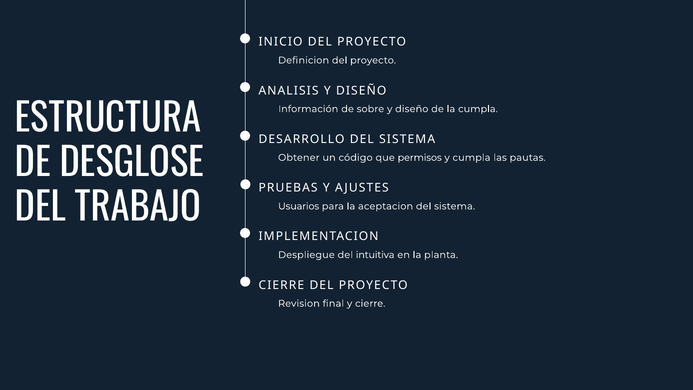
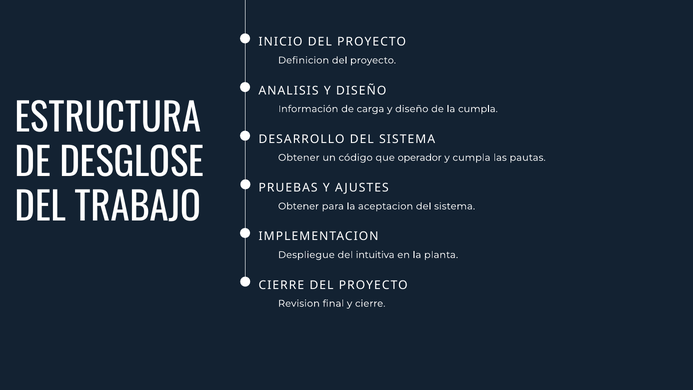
sobre: sobre -> carga
permisos: permisos -> operador
Usuarios at (299, 206): Usuarios -> Obtener
